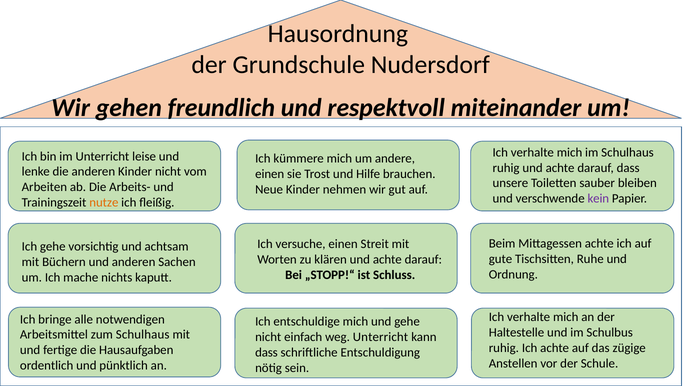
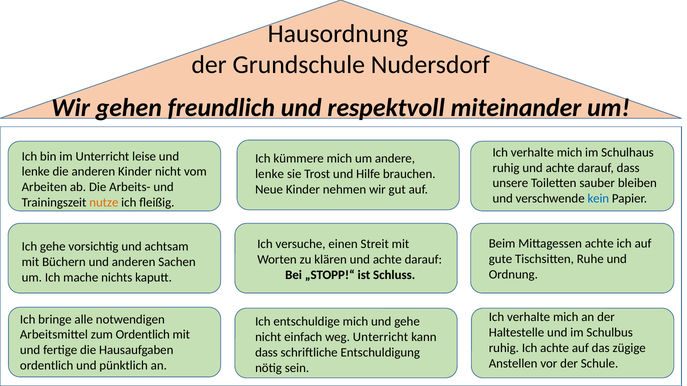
einen at (270, 174): einen -> lenke
kein colour: purple -> blue
zum Schulhaus: Schulhaus -> Ordentlich
